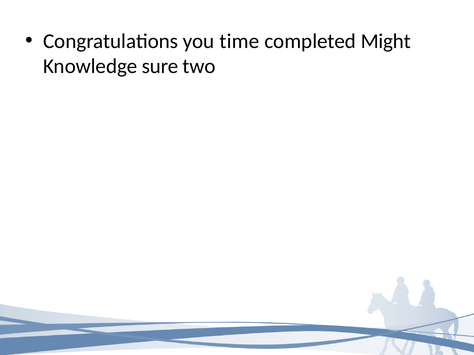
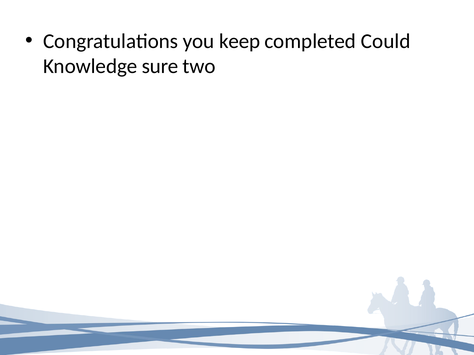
time: time -> keep
Might: Might -> Could
